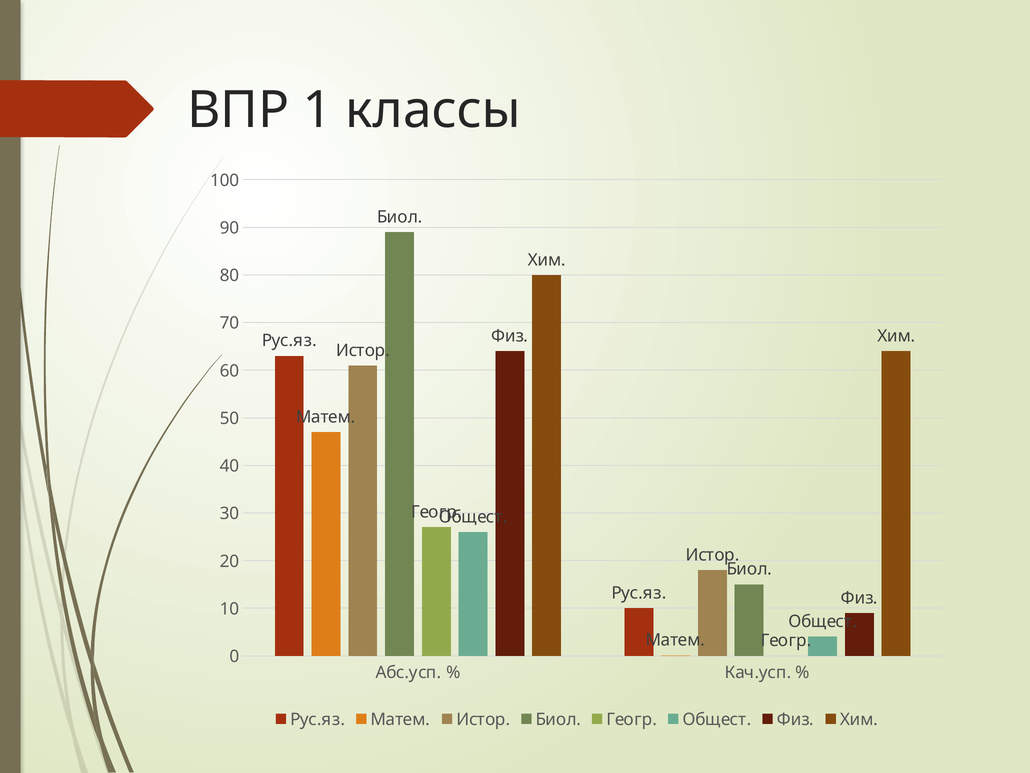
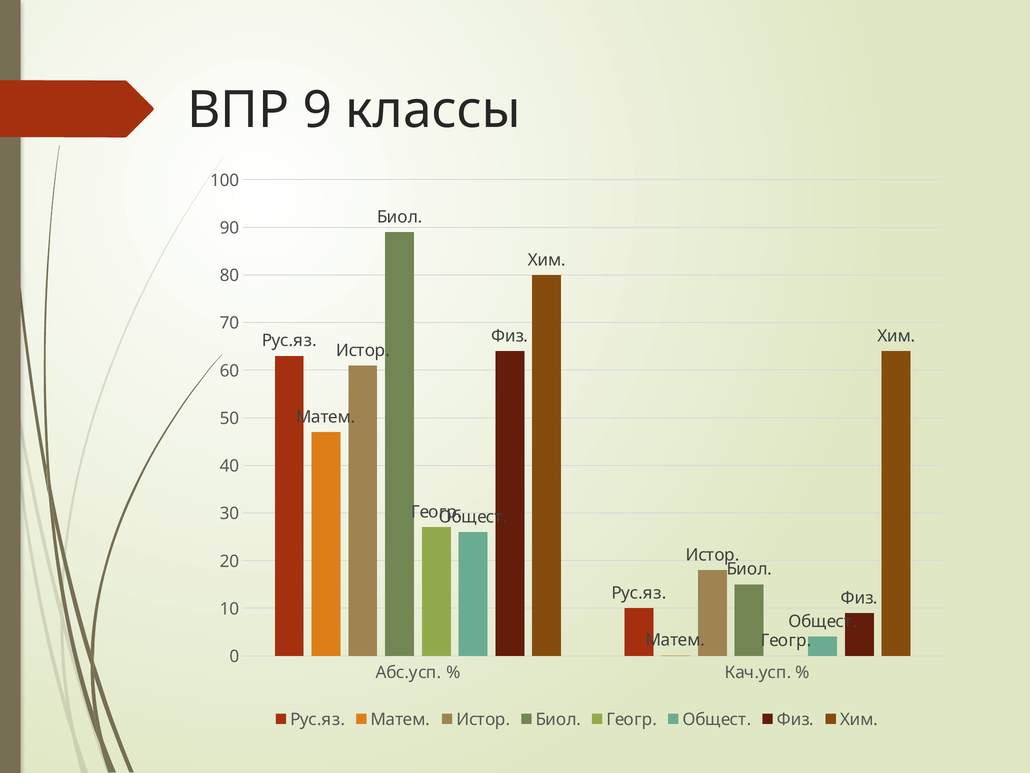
1: 1 -> 9
